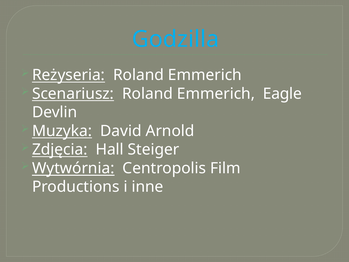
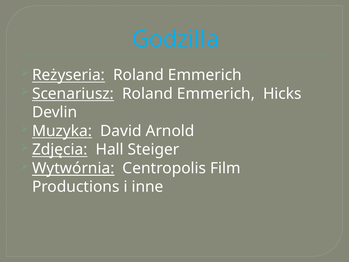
Eagle: Eagle -> Hicks
